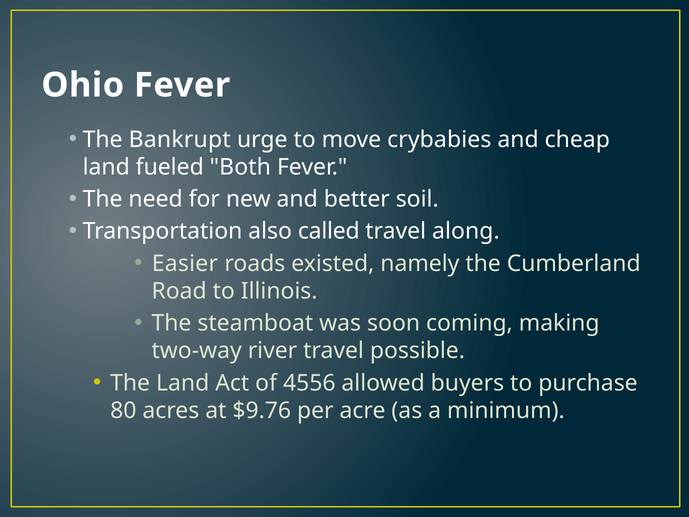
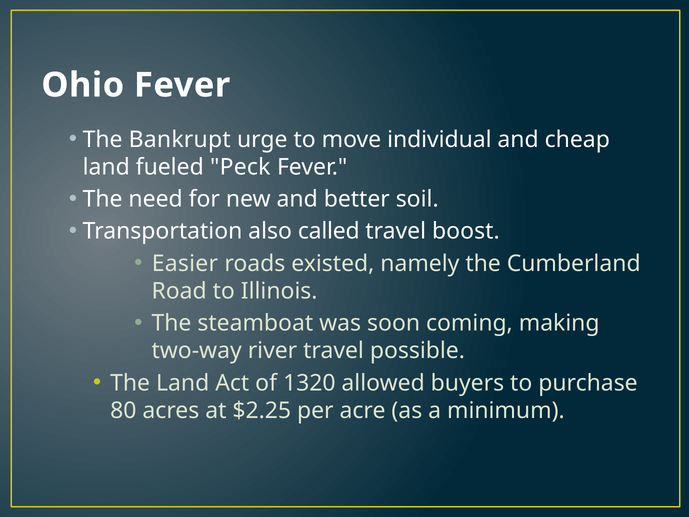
crybabies: crybabies -> individual
Both: Both -> Peck
along: along -> boost
4556: 4556 -> 1320
$9.76: $9.76 -> $2.25
